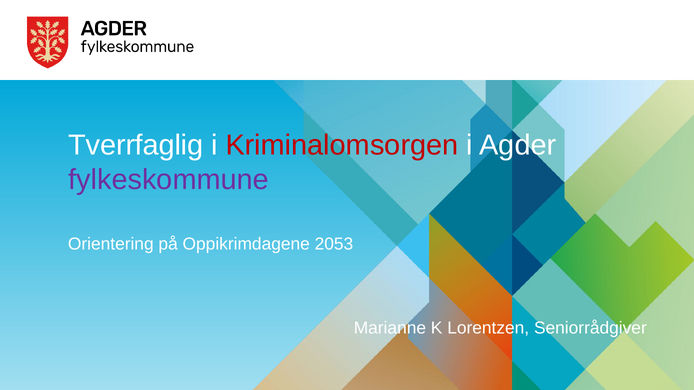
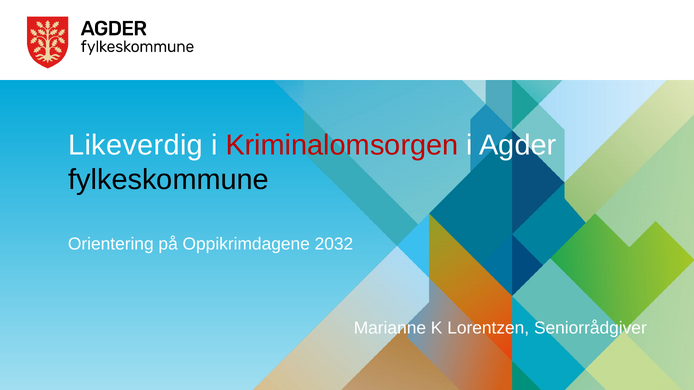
Tverrfaglig: Tverrfaglig -> Likeverdig
fylkeskommune colour: purple -> black
2053: 2053 -> 2032
